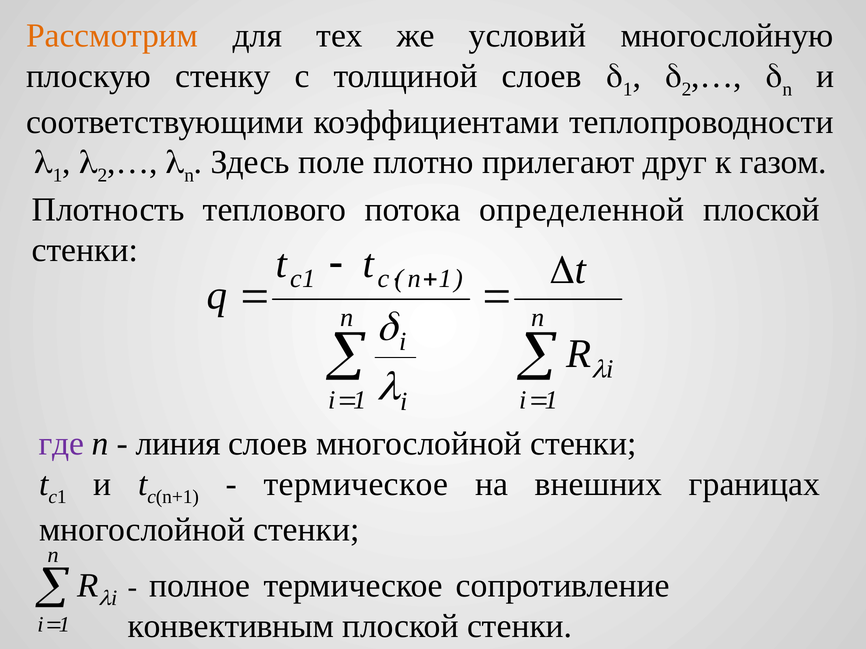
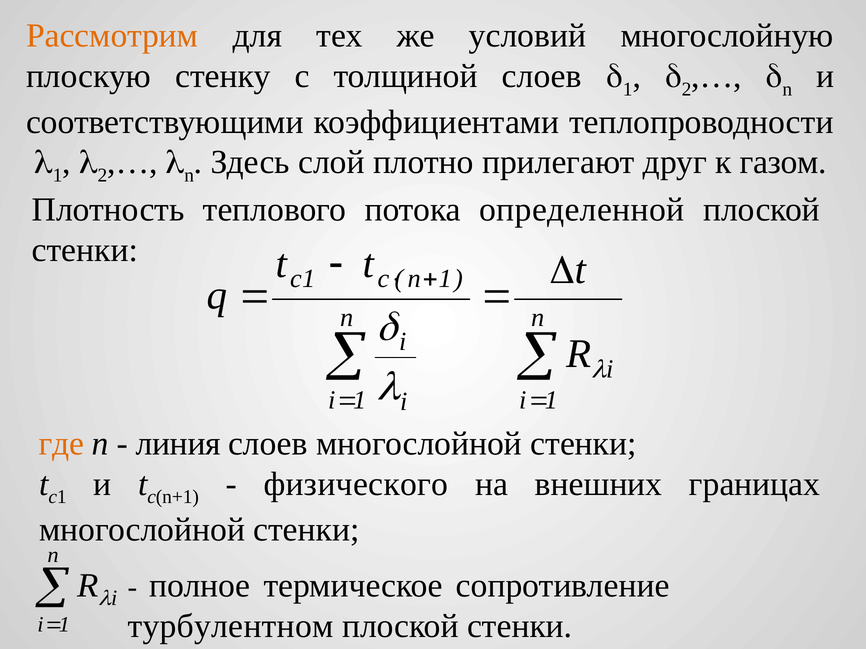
поле: поле -> слой
где colour: purple -> orange
термическое at (356, 484): термическое -> физического
конвективным: конвективным -> турбулентном
